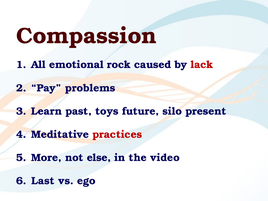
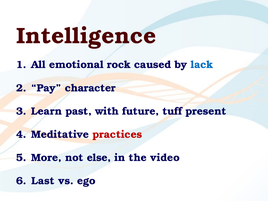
Compassion: Compassion -> Intelligence
lack colour: red -> blue
problems: problems -> character
toys: toys -> with
silo: silo -> tuff
